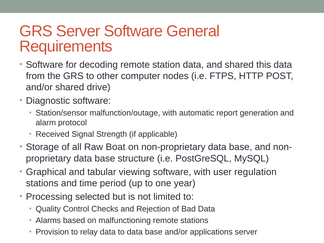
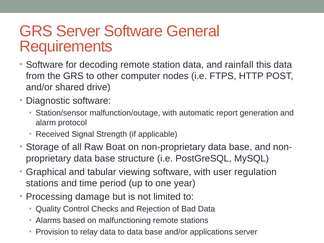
and shared: shared -> rainfall
selected: selected -> damage
